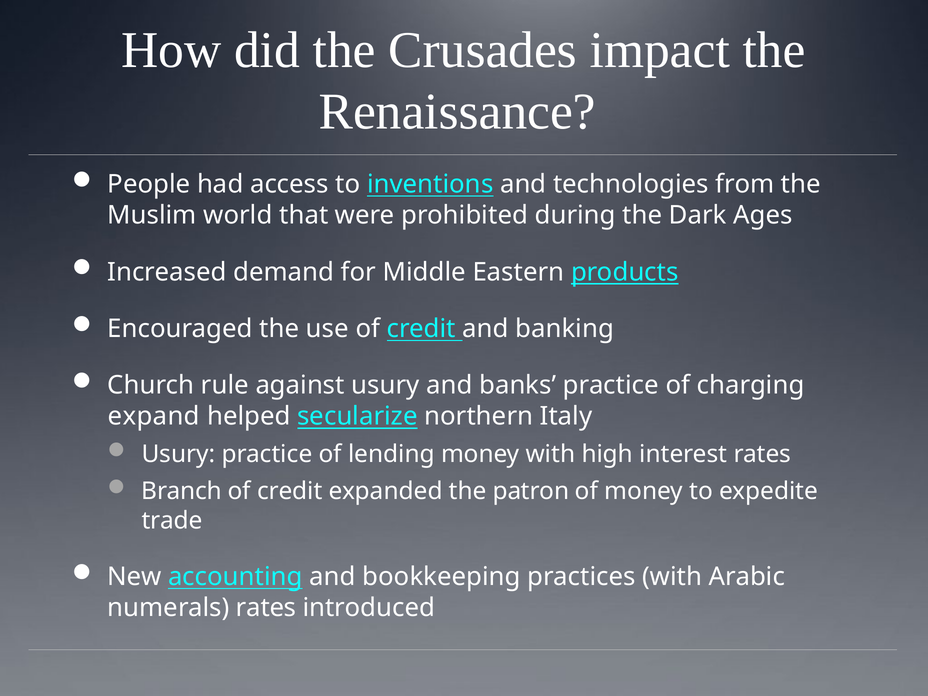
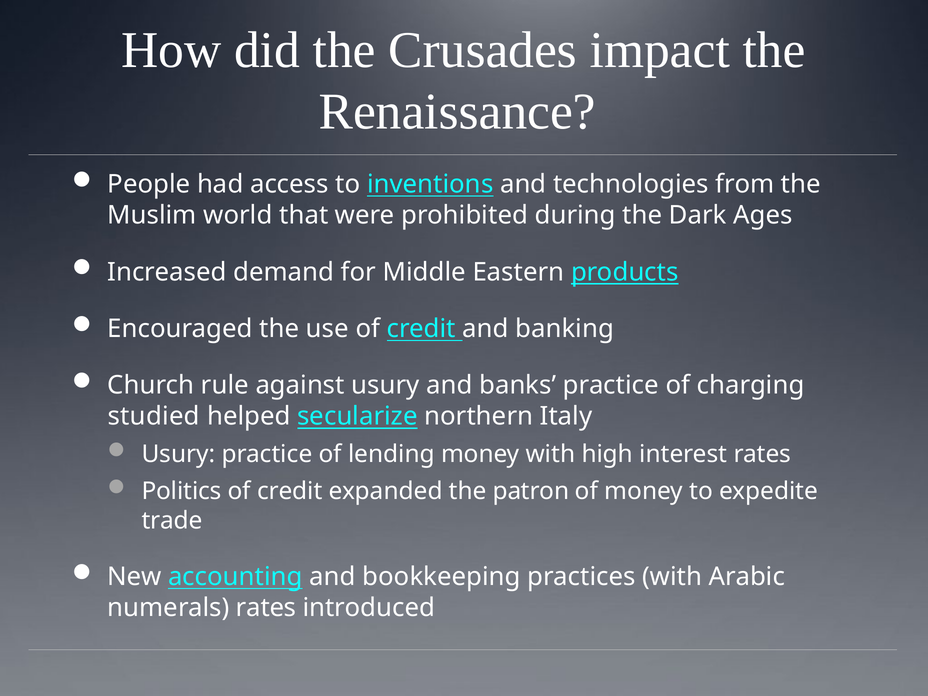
expand: expand -> studied
Branch: Branch -> Politics
